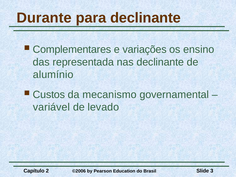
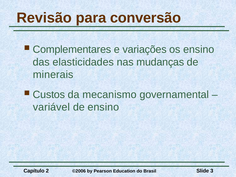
Durante: Durante -> Revisão
para declinante: declinante -> conversão
representada: representada -> elasticidades
nas declinante: declinante -> mudanças
alumínio: alumínio -> minerais
de levado: levado -> ensino
